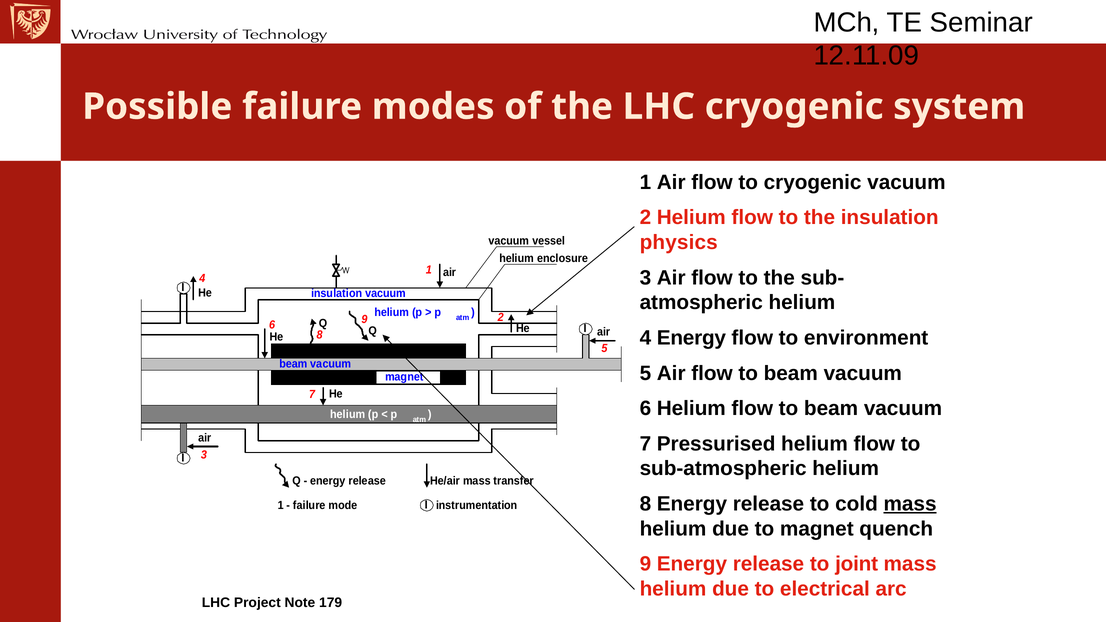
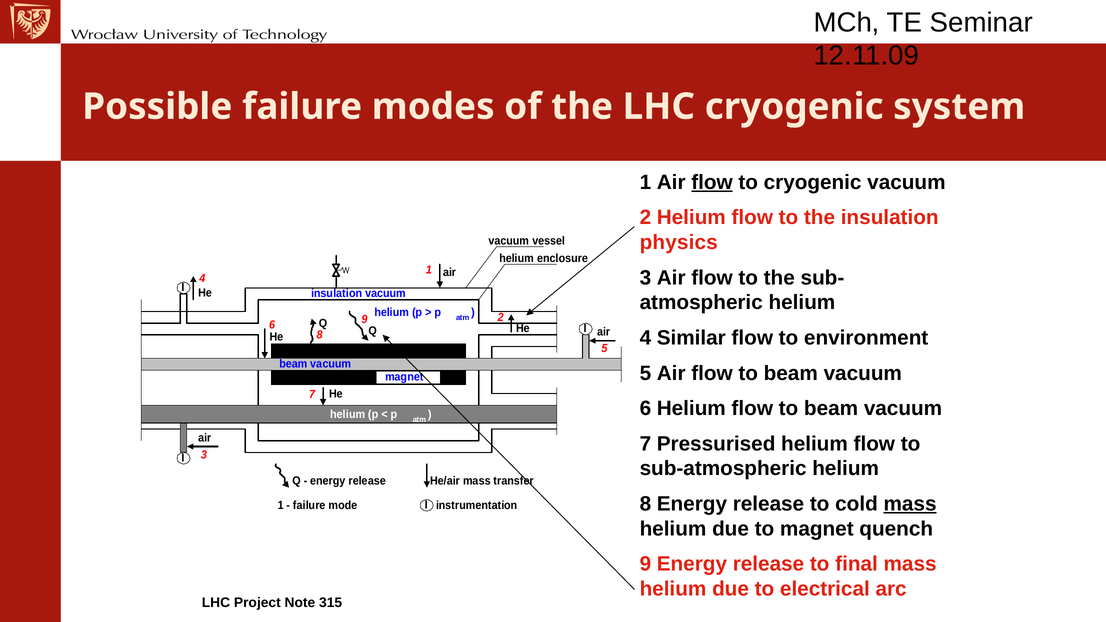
flow at (712, 182) underline: none -> present
4 Energy: Energy -> Similar
joint: joint -> final
179: 179 -> 315
